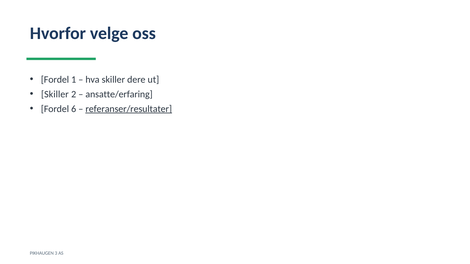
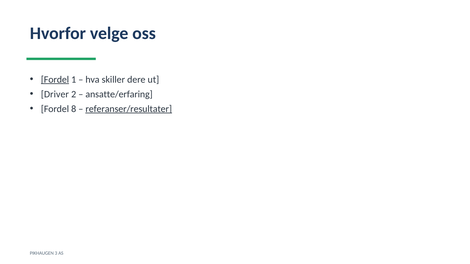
Fordel at (55, 80) underline: none -> present
Skiller at (55, 94): Skiller -> Driver
6: 6 -> 8
